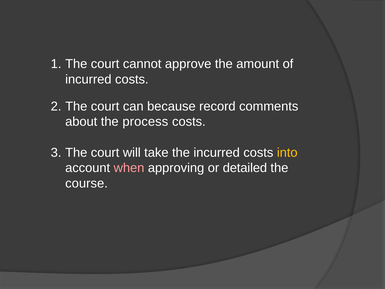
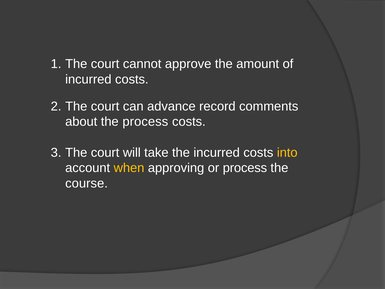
because: because -> advance
when colour: pink -> yellow
or detailed: detailed -> process
